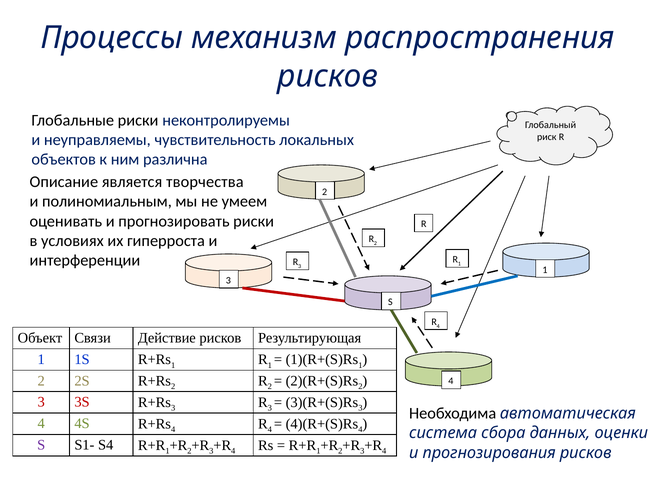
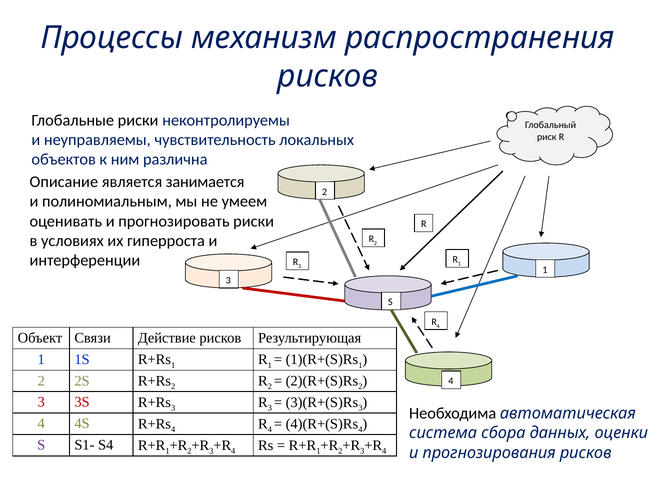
творчества: творчества -> занимается
